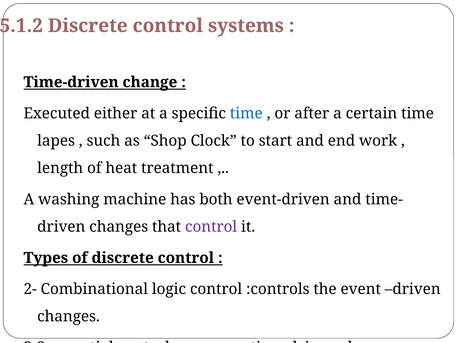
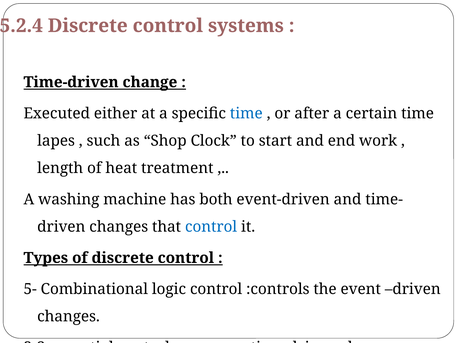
5.1.2: 5.1.2 -> 5.2.4
control at (211, 227) colour: purple -> blue
2-: 2- -> 5-
